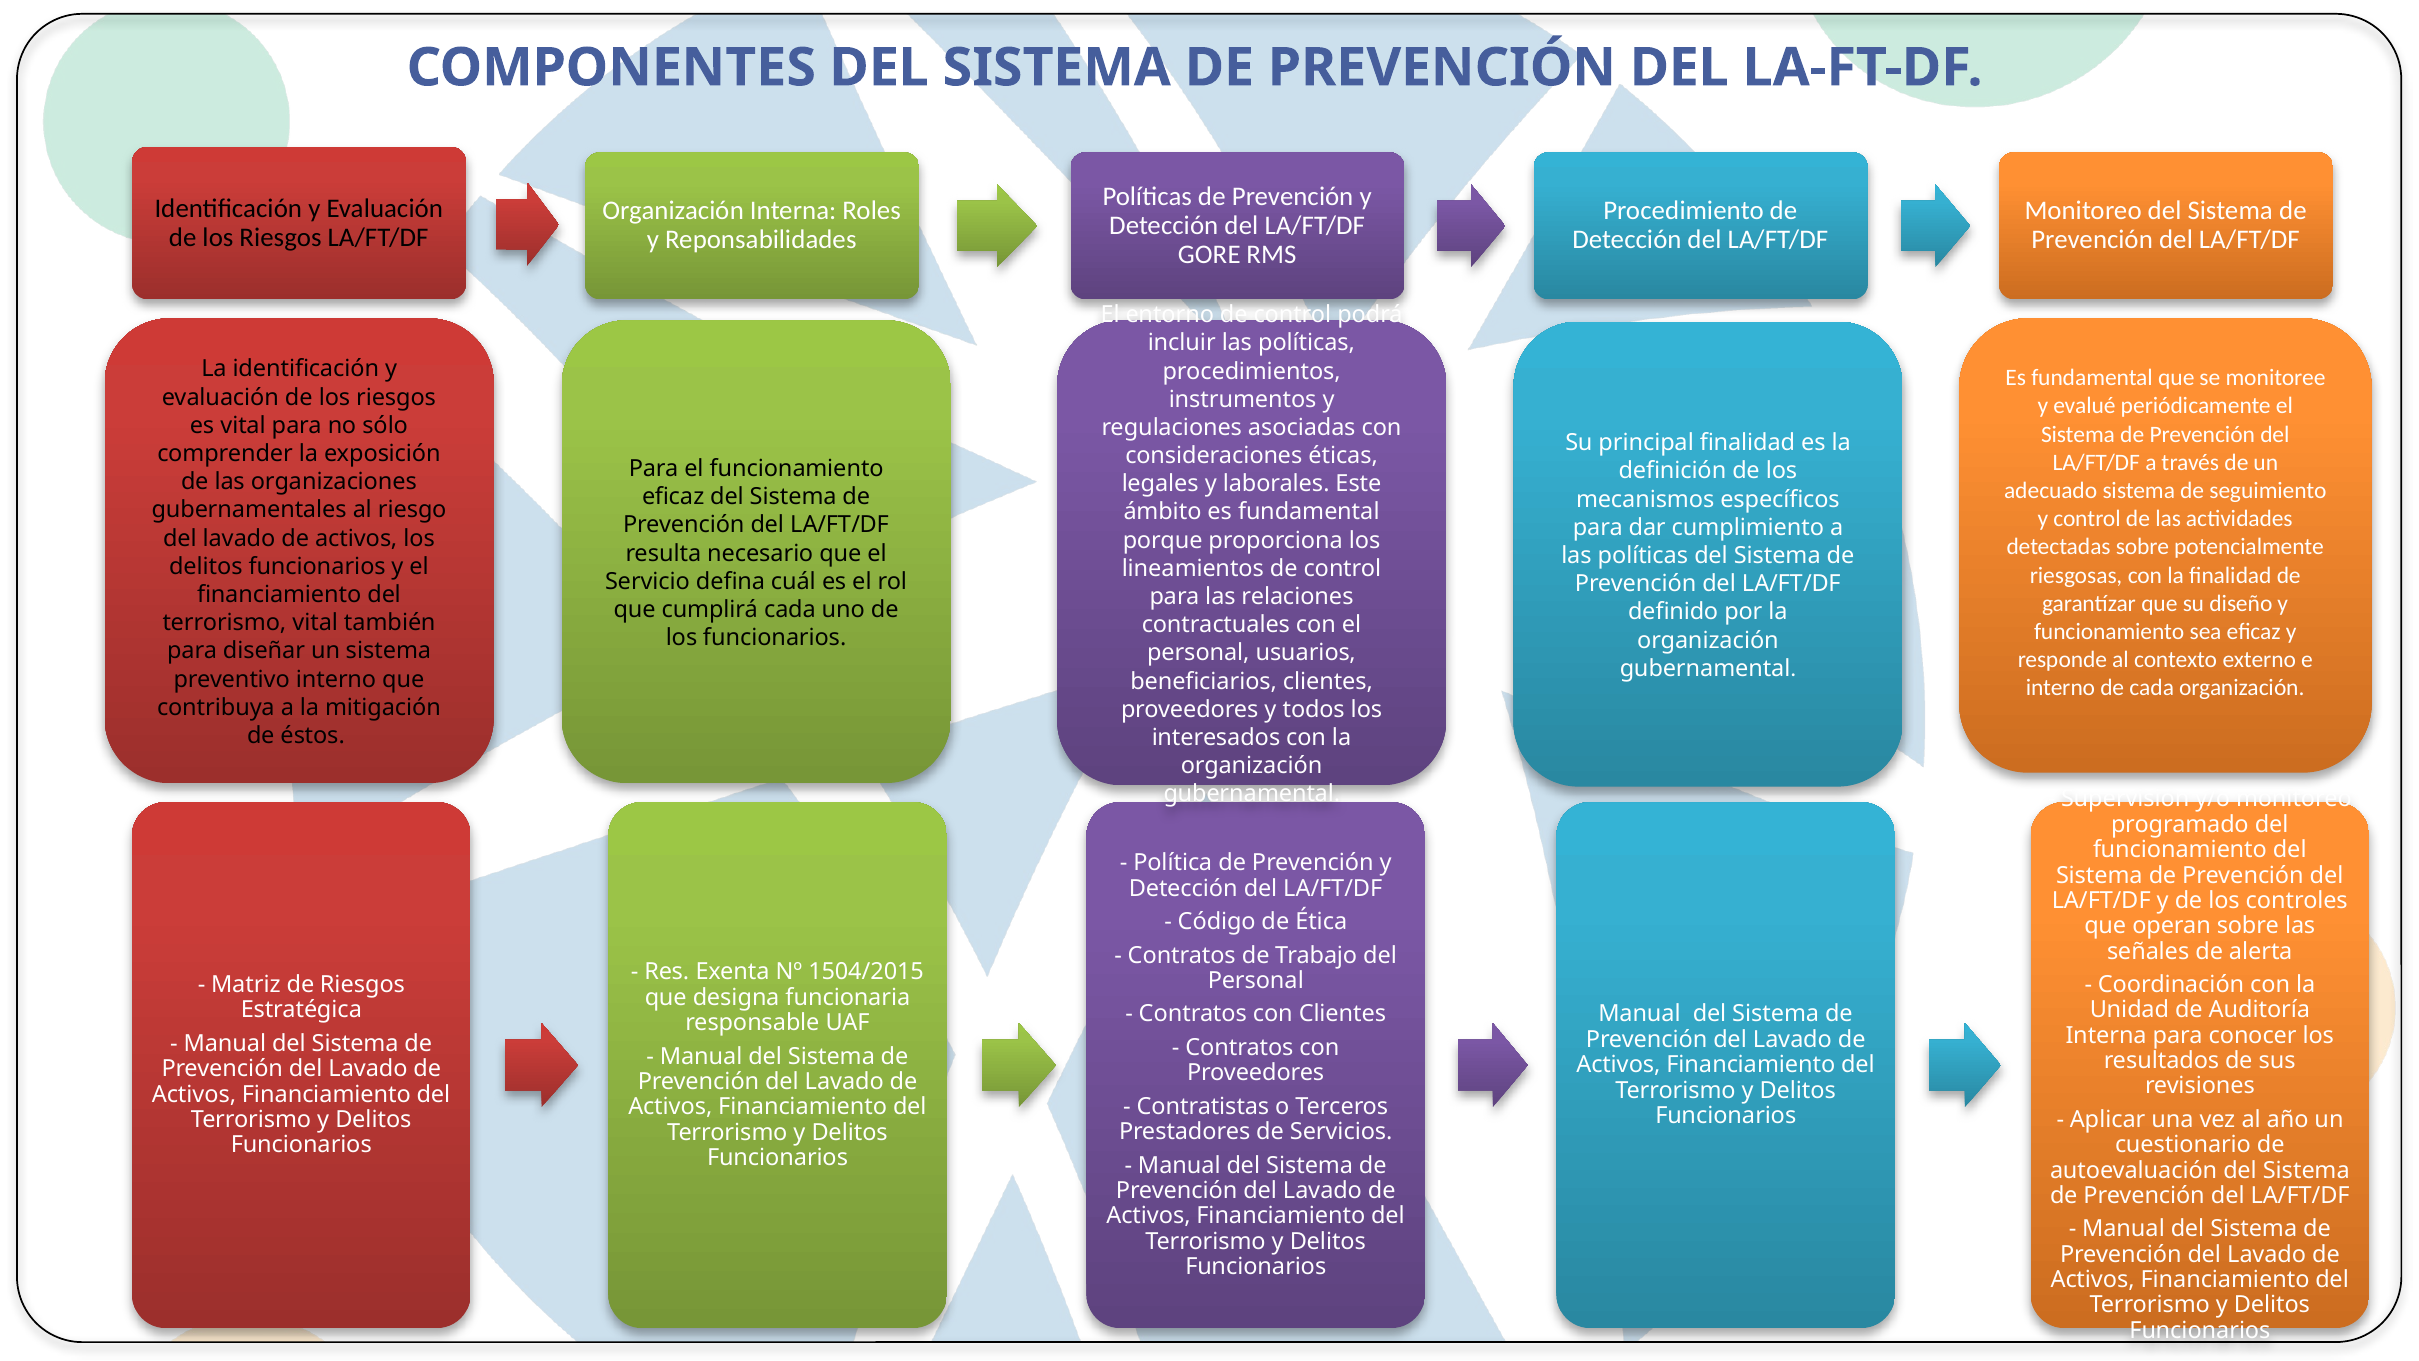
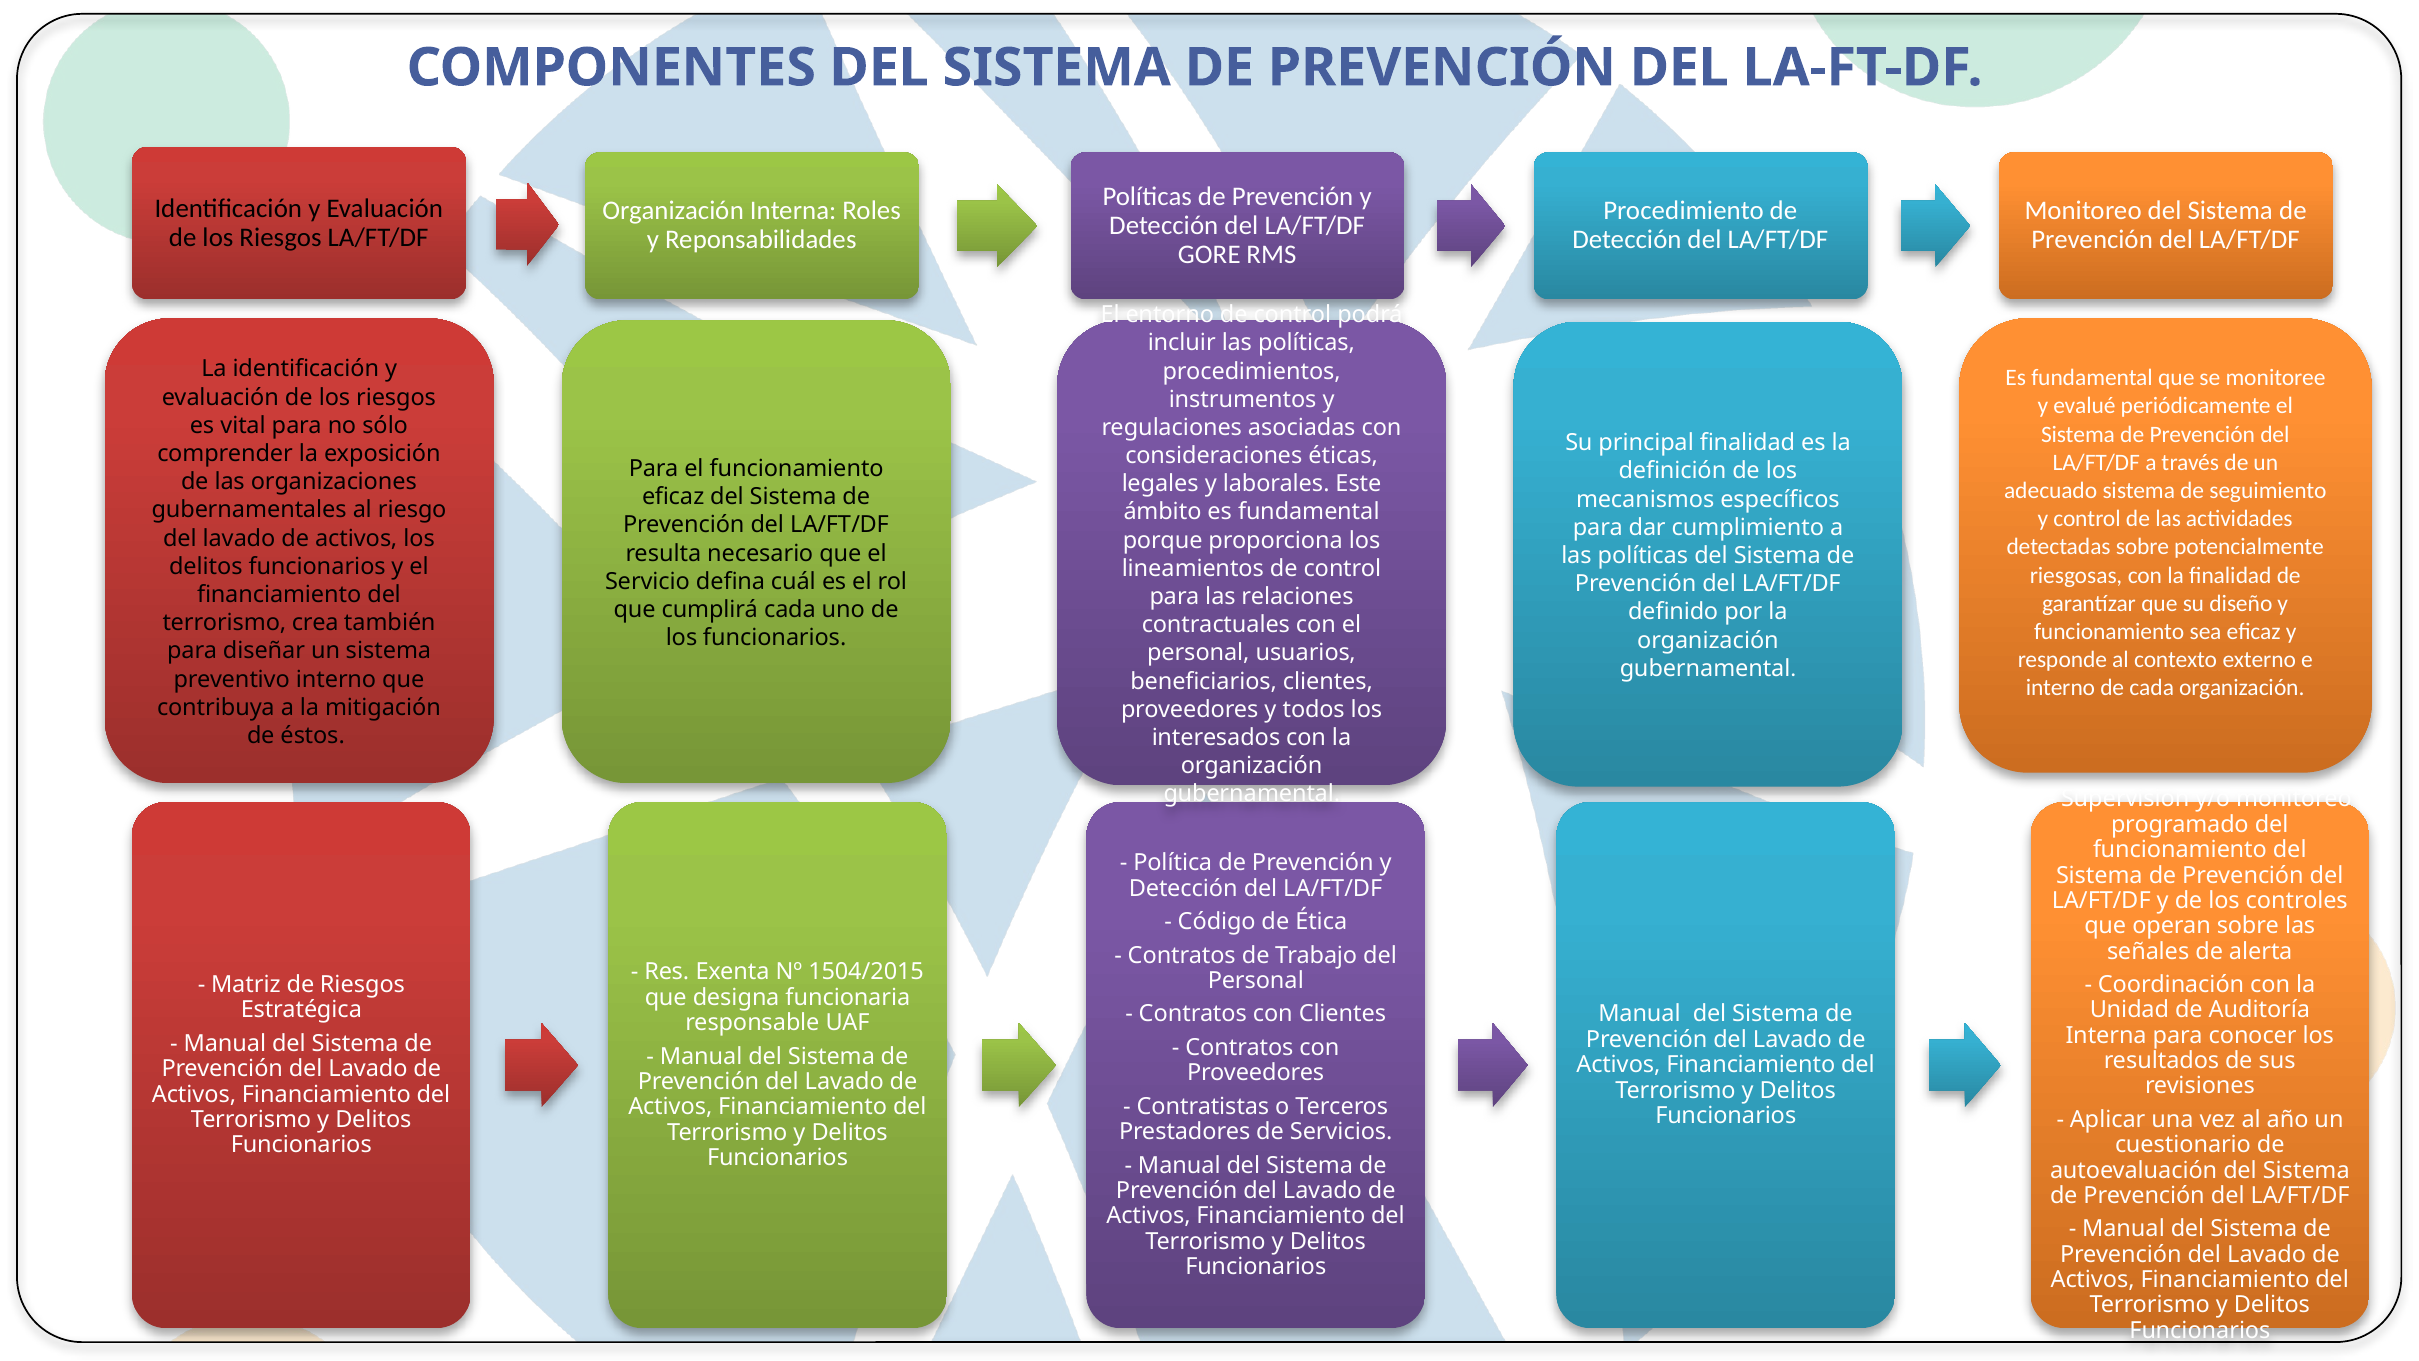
terrorismo vital: vital -> crea
